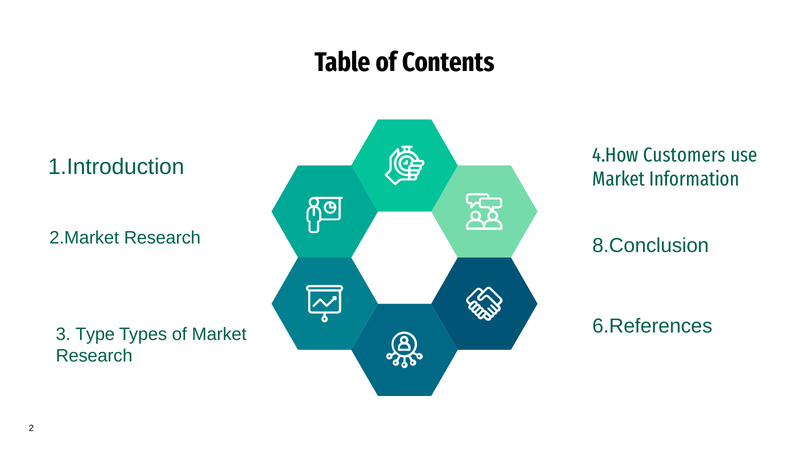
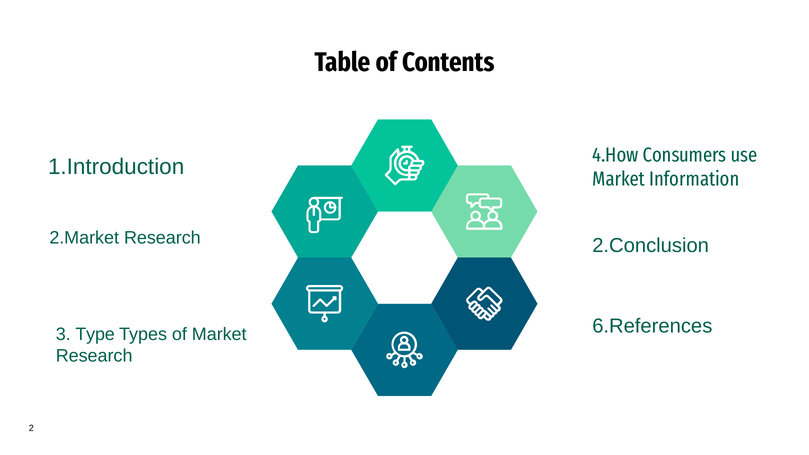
Customers: Customers -> Consumers
8.Conclusion: 8.Conclusion -> 2.Conclusion
